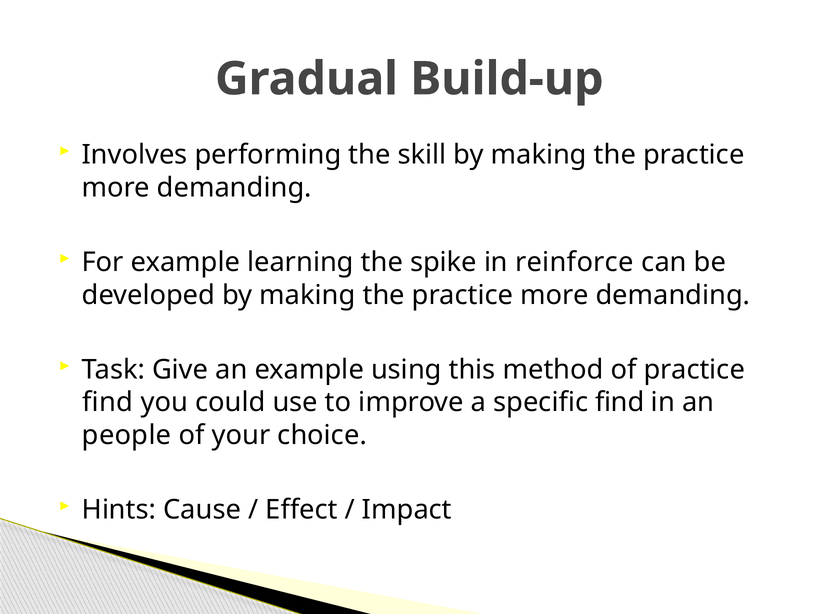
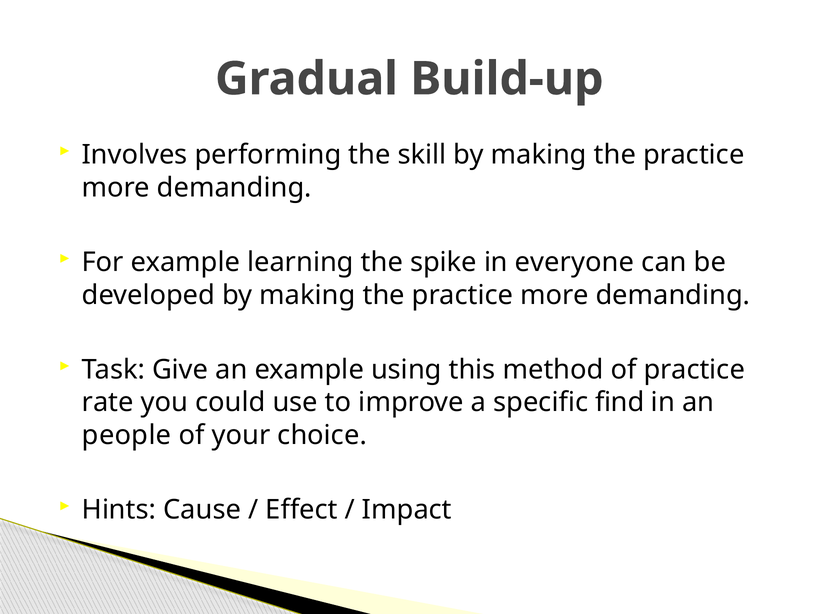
reinforce: reinforce -> everyone
find at (108, 403): find -> rate
